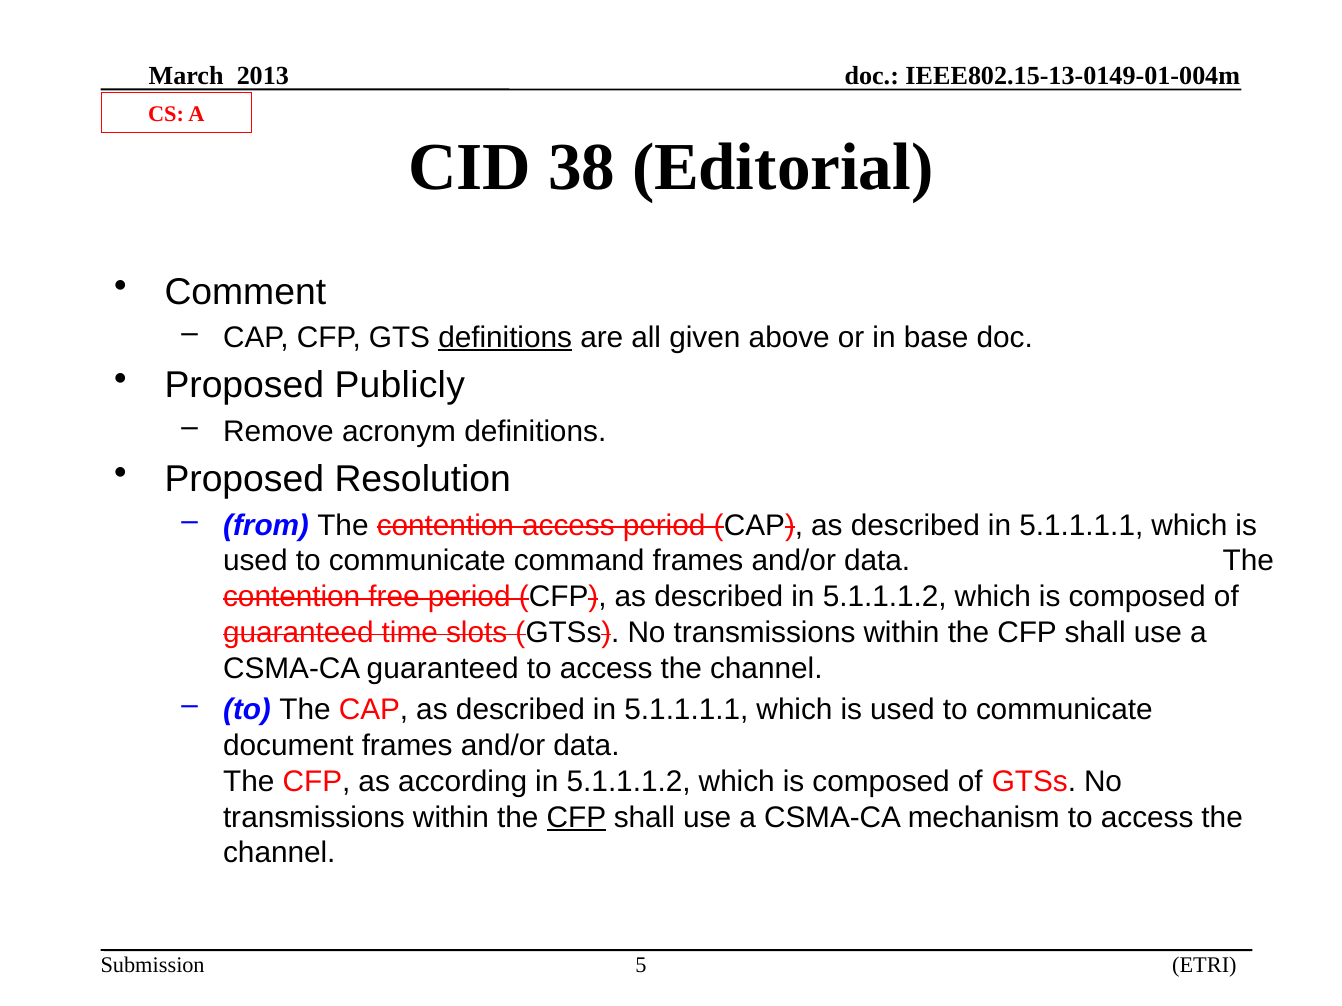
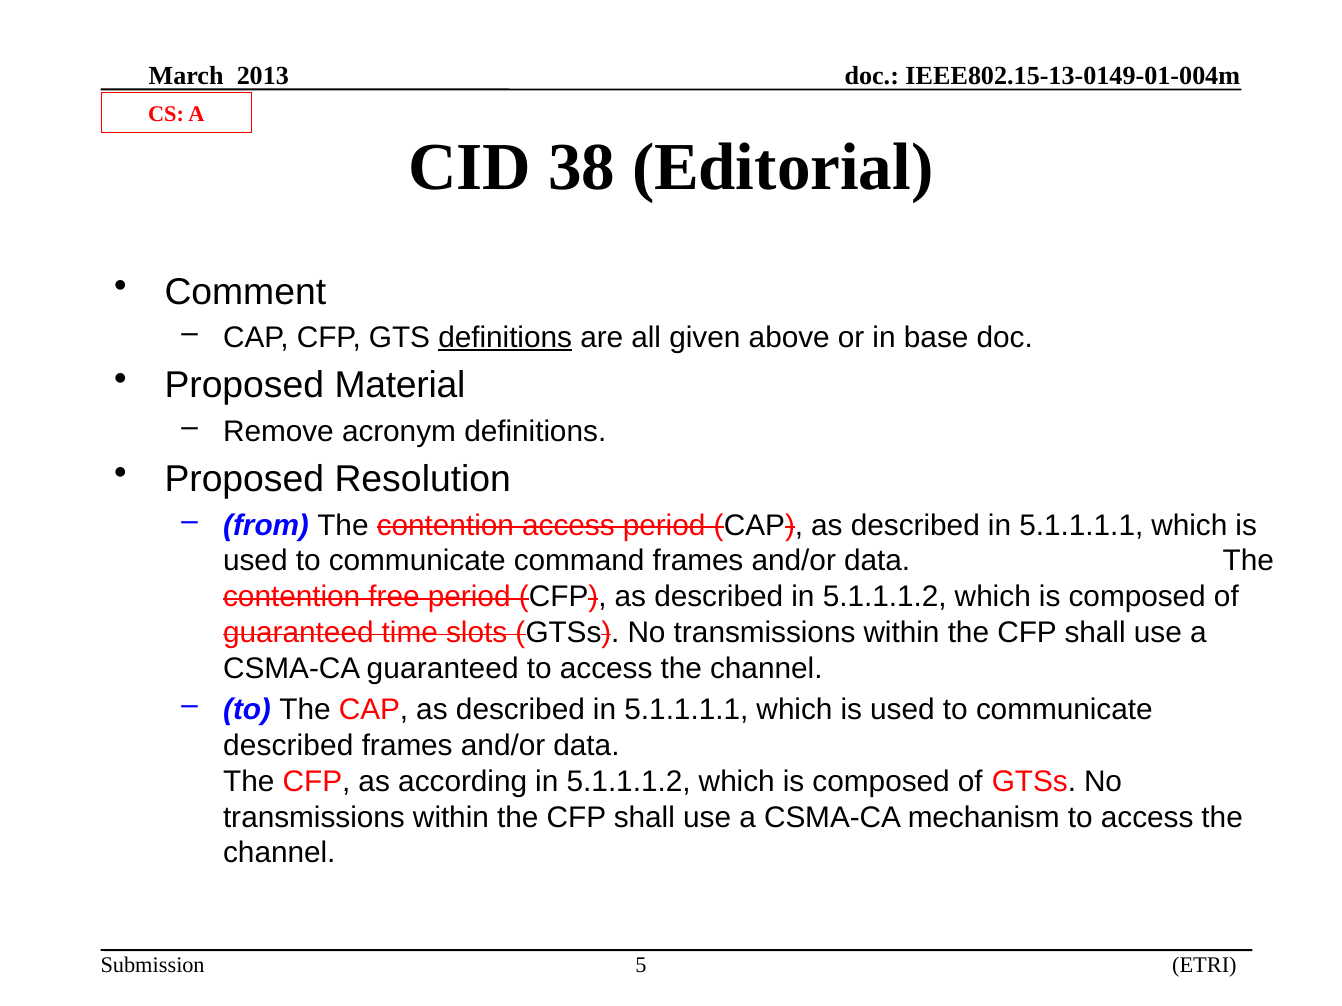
Publicly: Publicly -> Material
document at (288, 746): document -> described
CFP at (576, 818) underline: present -> none
